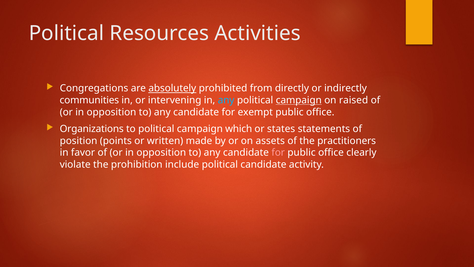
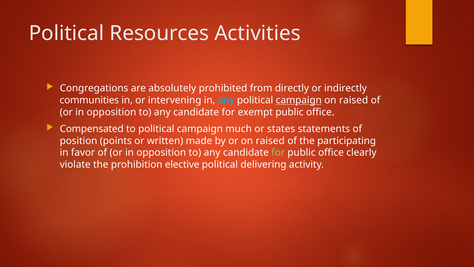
absolutely underline: present -> none
Organizations: Organizations -> Compensated
which: which -> much
or on assets: assets -> raised
practitioners: practitioners -> participating
for at (278, 152) colour: pink -> light green
include: include -> elective
political candidate: candidate -> delivering
